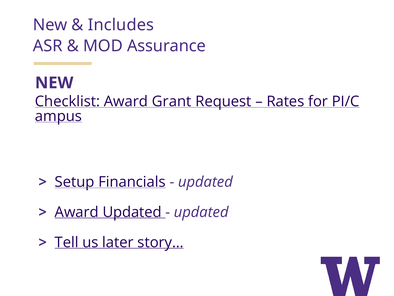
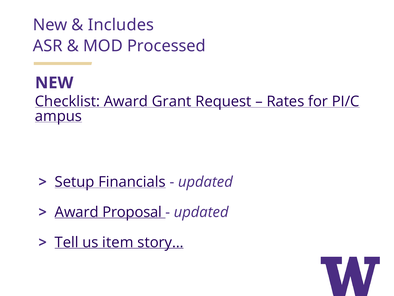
Assurance: Assurance -> Processed
Award Updated: Updated -> Proposal
later: later -> item
